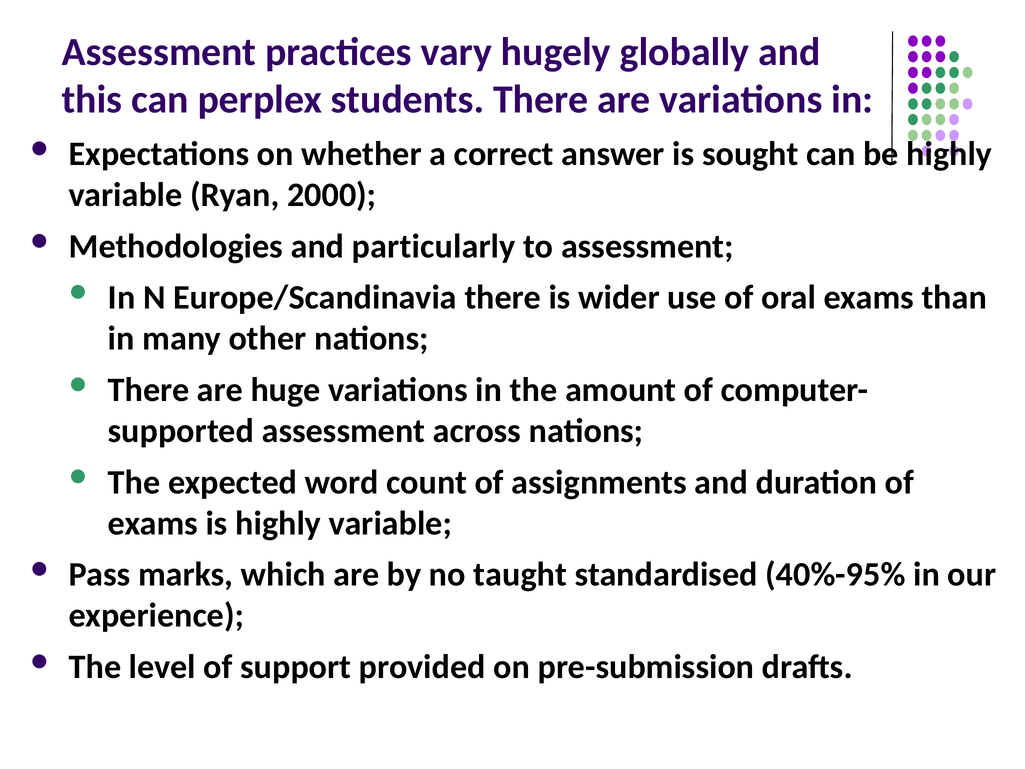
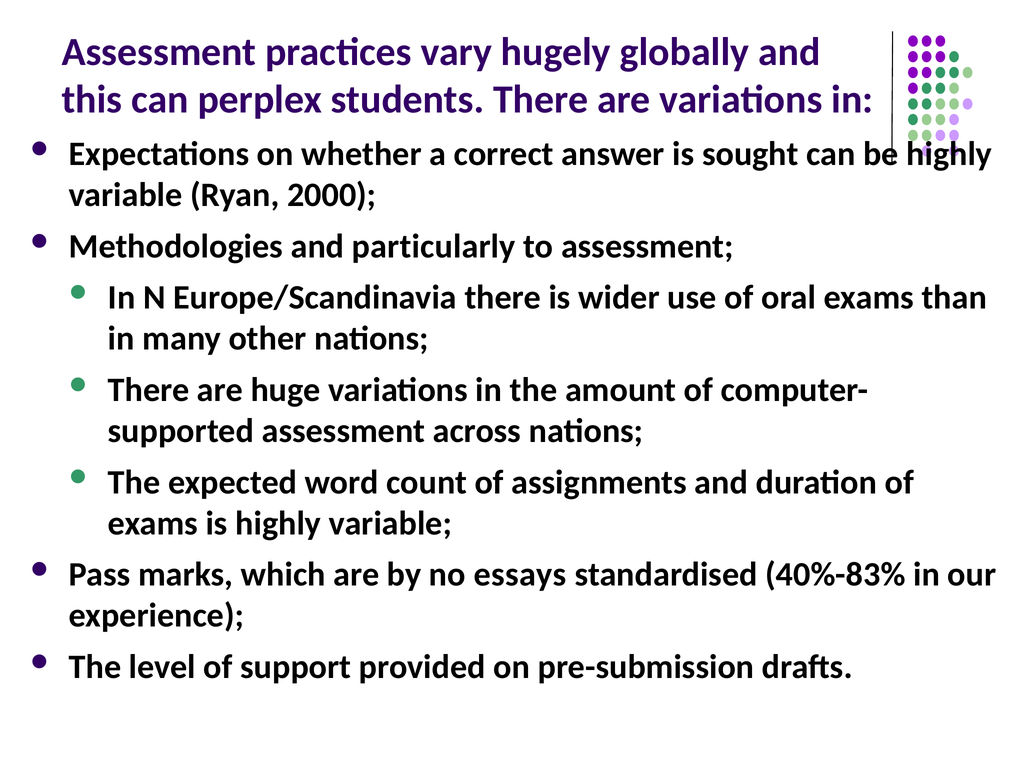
taught: taught -> essays
40%-95%: 40%-95% -> 40%-83%
